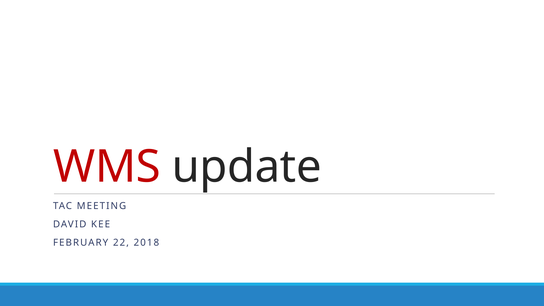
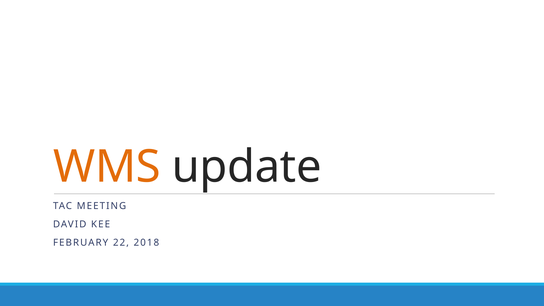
WMS colour: red -> orange
